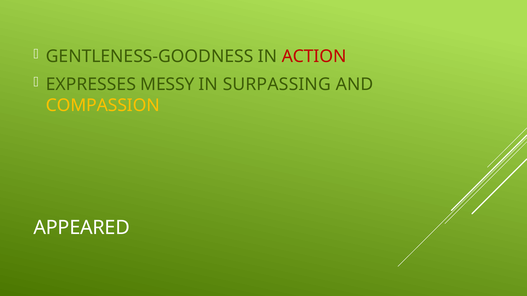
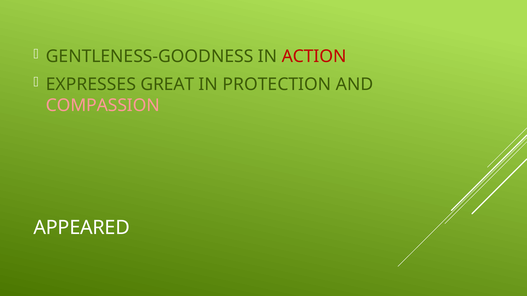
MESSY: MESSY -> GREAT
SURPASSING: SURPASSING -> PROTECTION
COMPASSION colour: yellow -> pink
